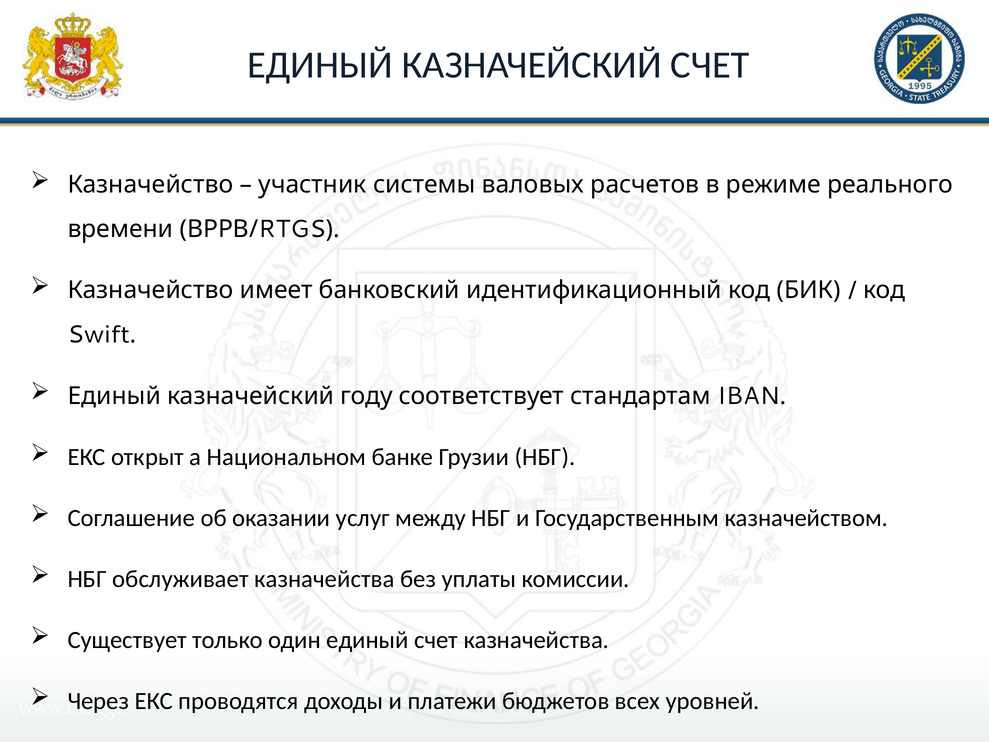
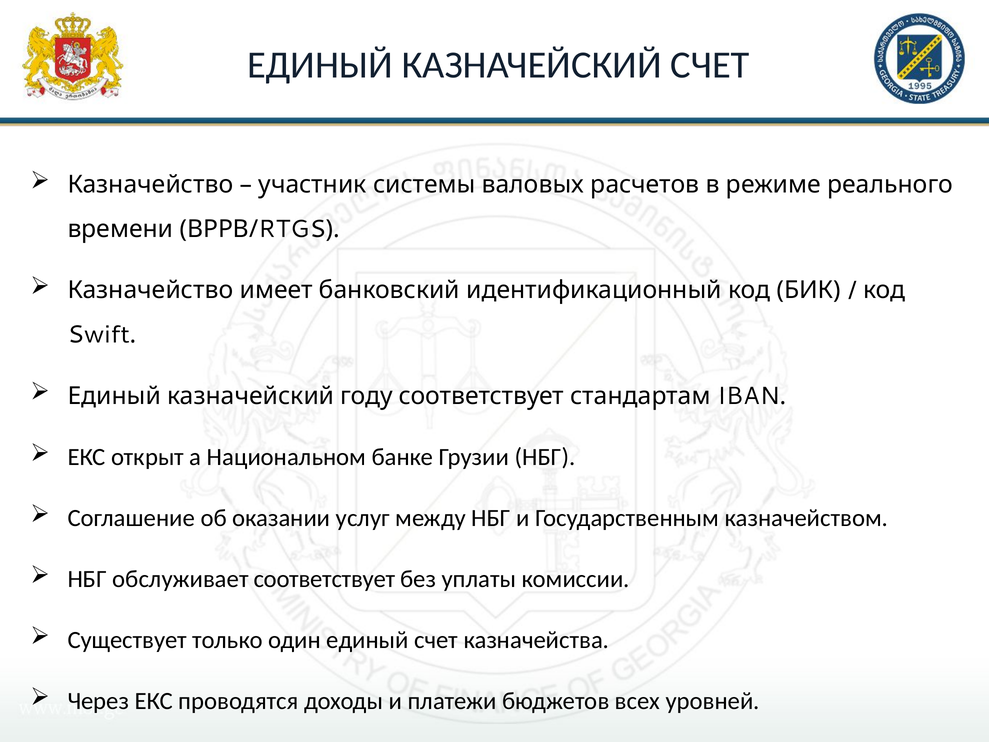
обслуживает казначейства: казначейства -> соответствует
